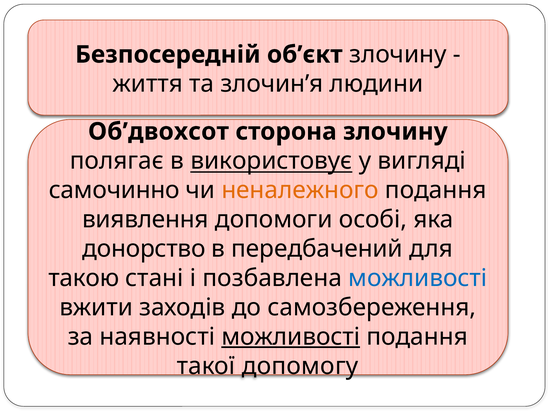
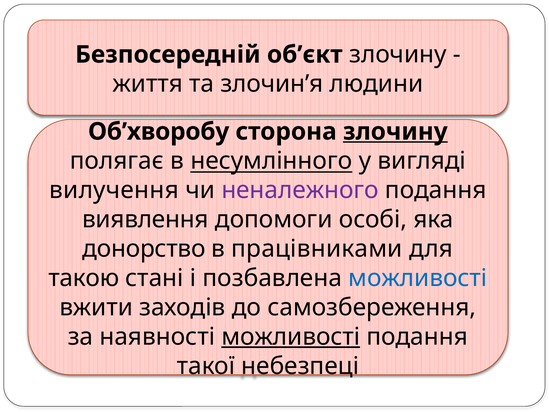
Об’двохсот: Об’двохсот -> Об’хворобу
злочину at (395, 131) underline: none -> present
використовує: використовує -> несумлінного
самочинно: самочинно -> вилучення
неналежного colour: orange -> purple
передбачений: передбачений -> працівниками
допомогу: допомогу -> небезпеці
